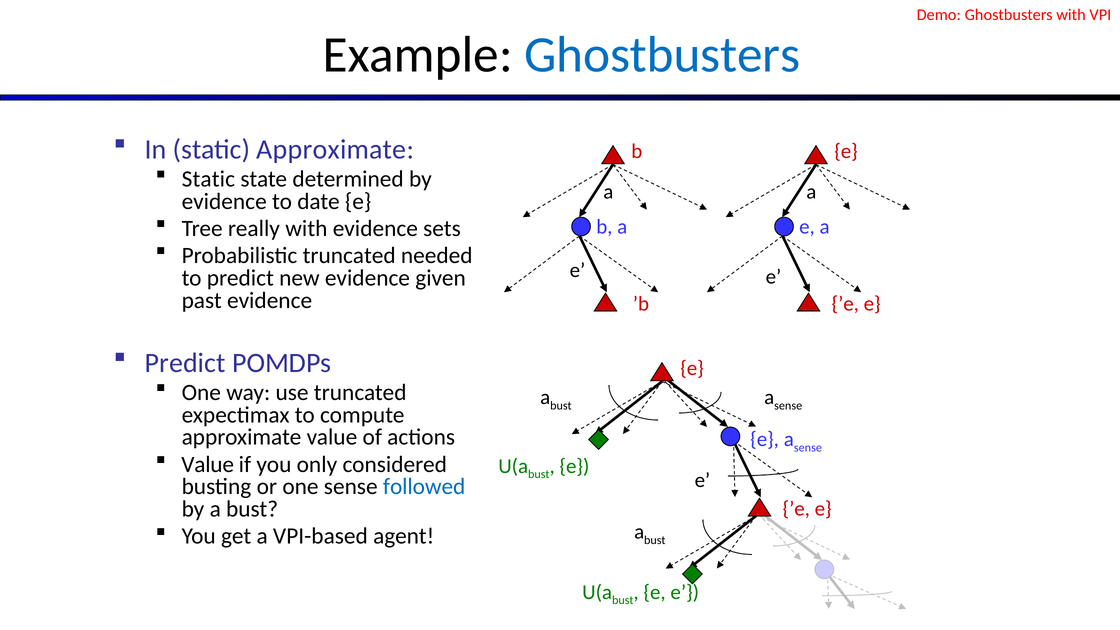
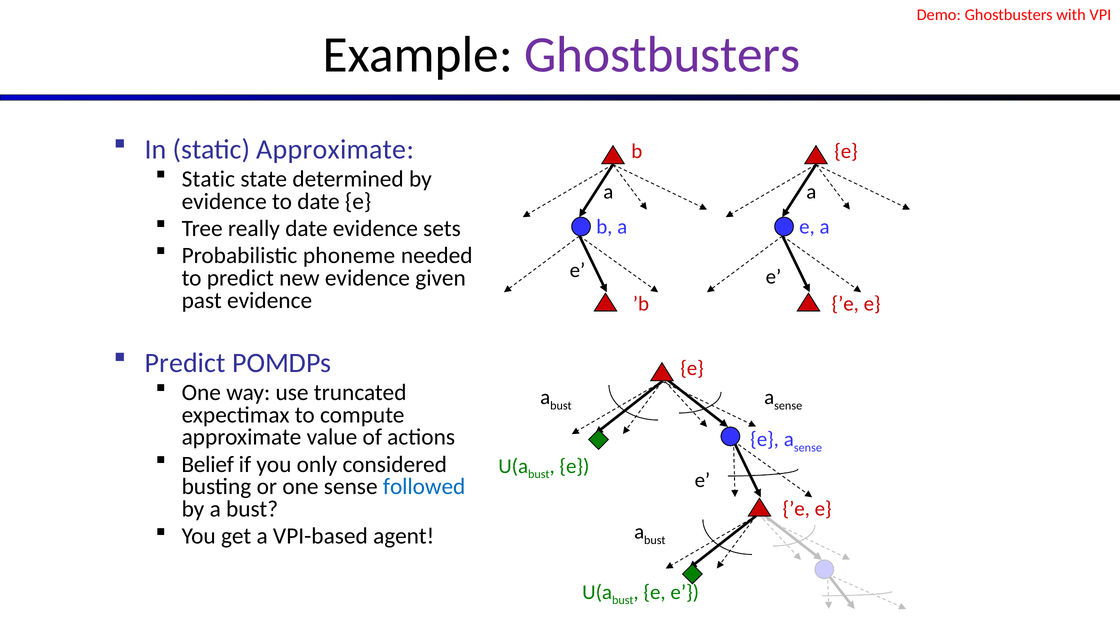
Ghostbusters at (662, 55) colour: blue -> purple
really with: with -> date
Probabilistic truncated: truncated -> phoneme
Value at (208, 464): Value -> Belief
